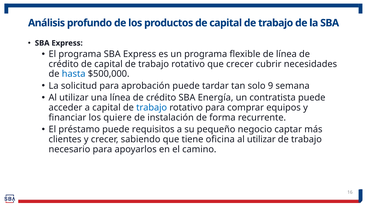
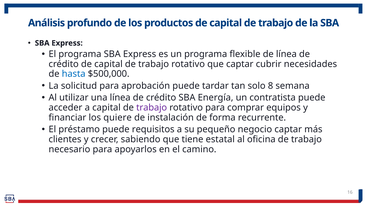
que crecer: crecer -> captar
9: 9 -> 8
trabajo at (152, 107) colour: blue -> purple
oficina: oficina -> estatal
utilizar at (261, 139): utilizar -> oficina
